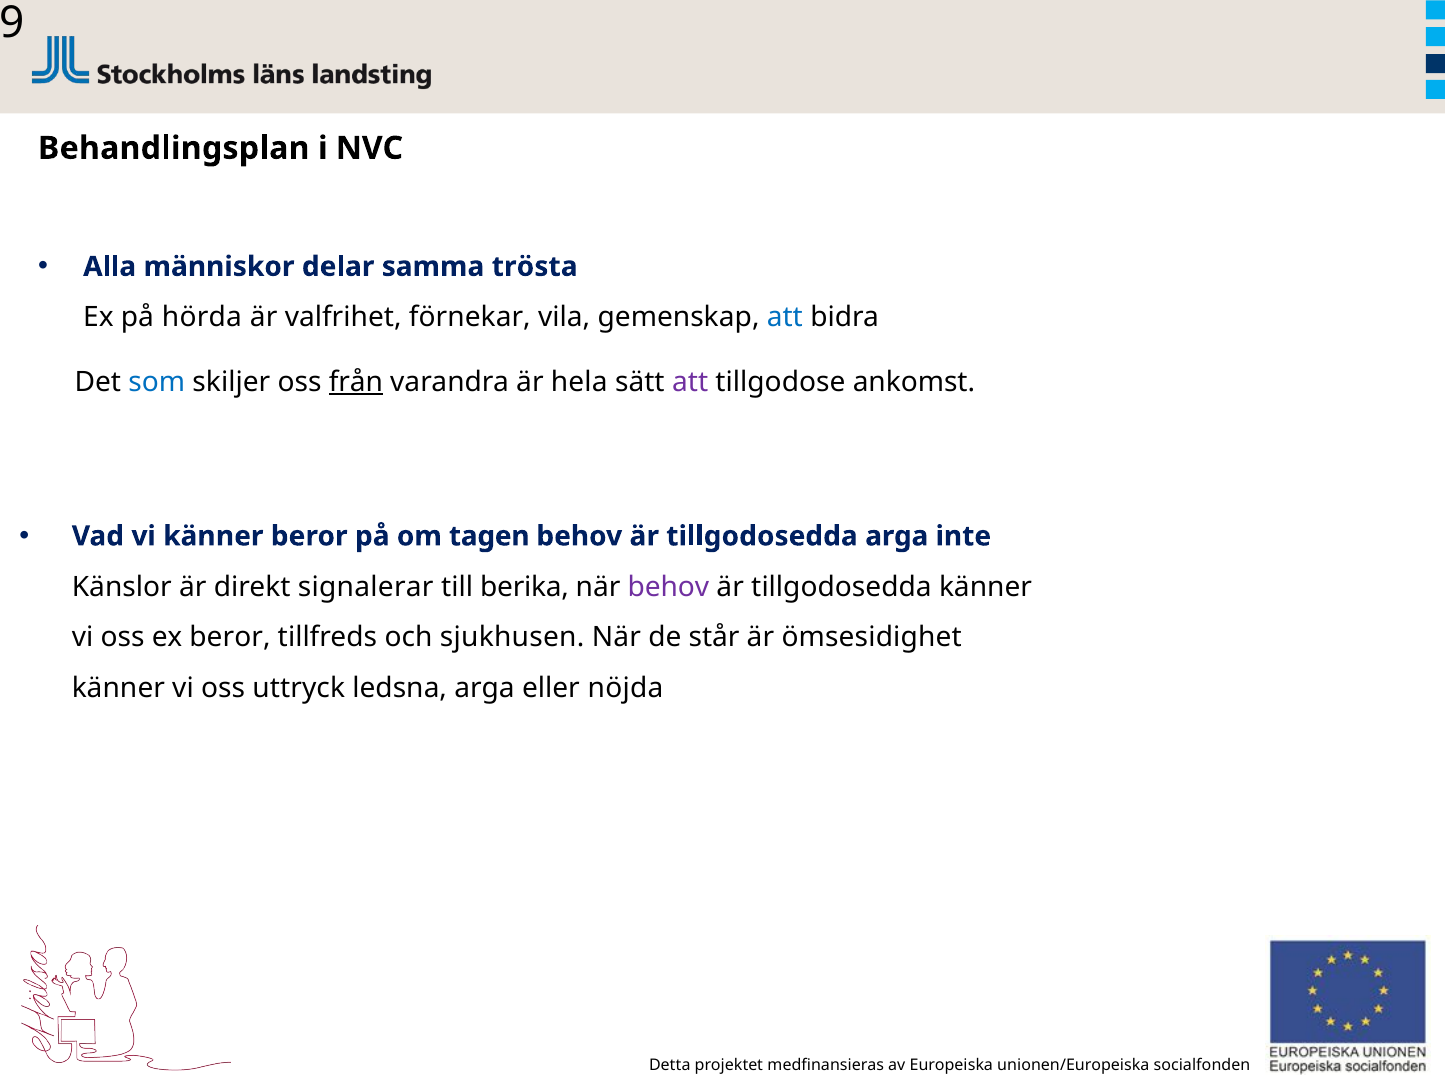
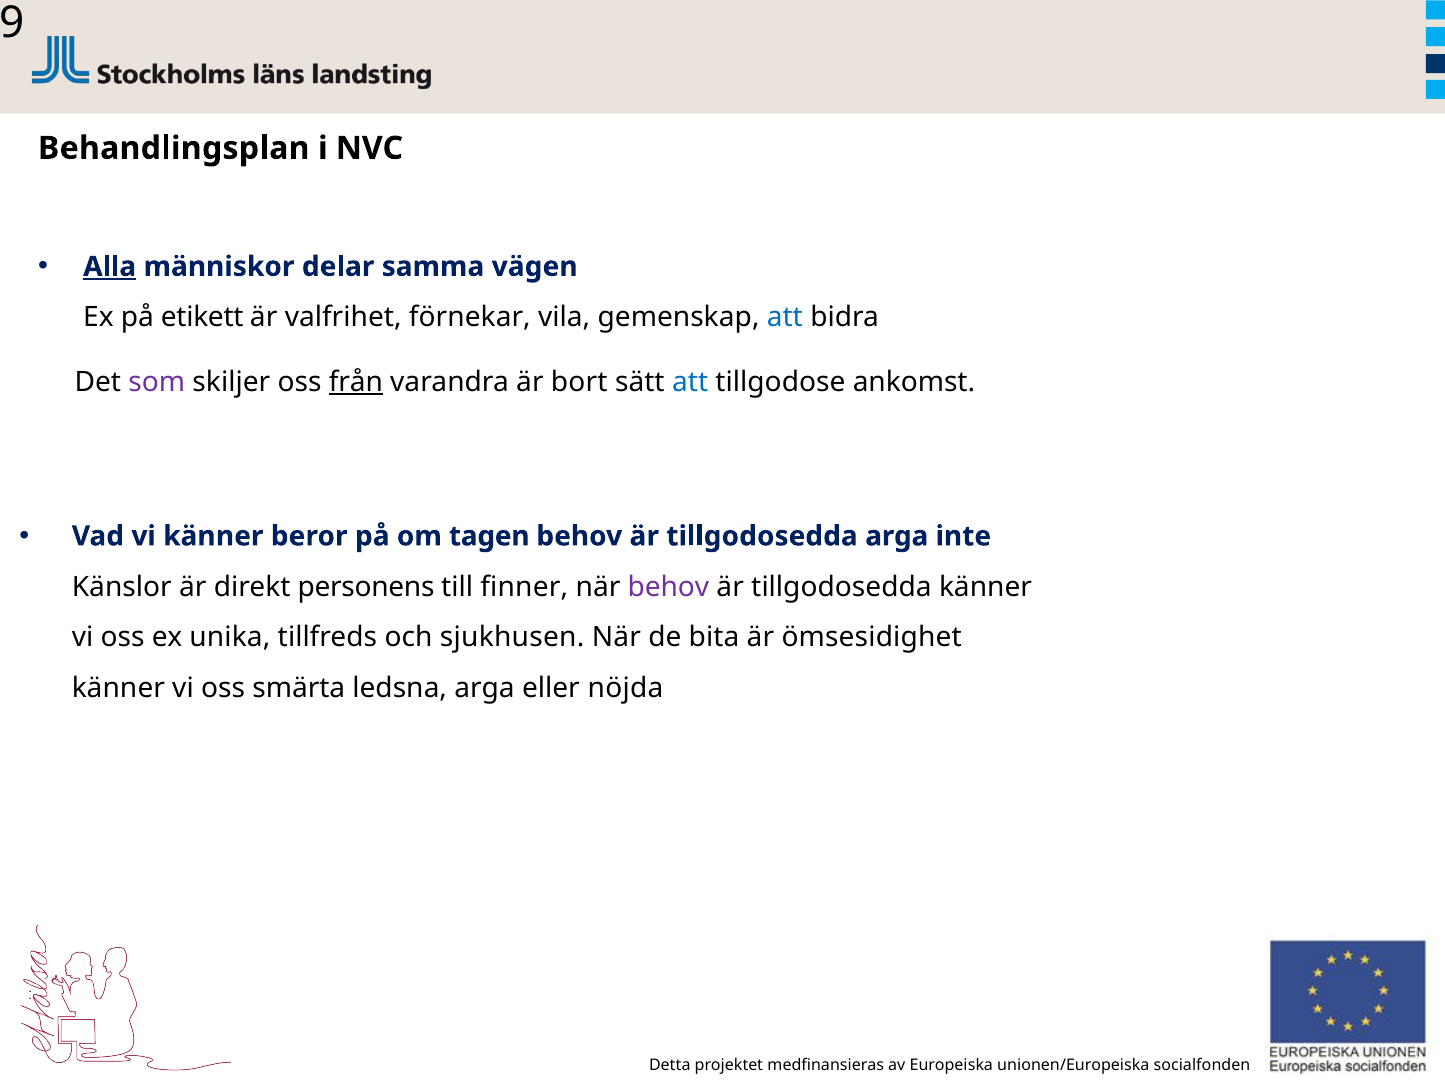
Alla underline: none -> present
trösta: trösta -> vägen
hörda: hörda -> etikett
som colour: blue -> purple
hela: hela -> bort
att at (690, 382) colour: purple -> blue
signalerar: signalerar -> personens
berika: berika -> finner
ex beror: beror -> unika
står: står -> bita
uttryck: uttryck -> smärta
